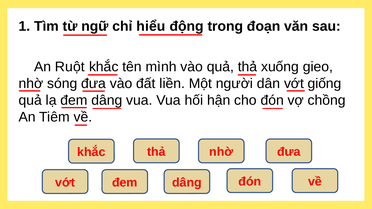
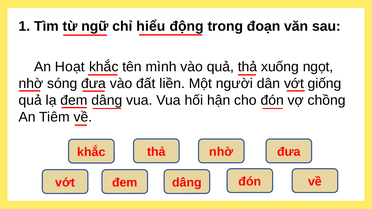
Ruột: Ruột -> Hoạt
gieo: gieo -> ngọt
